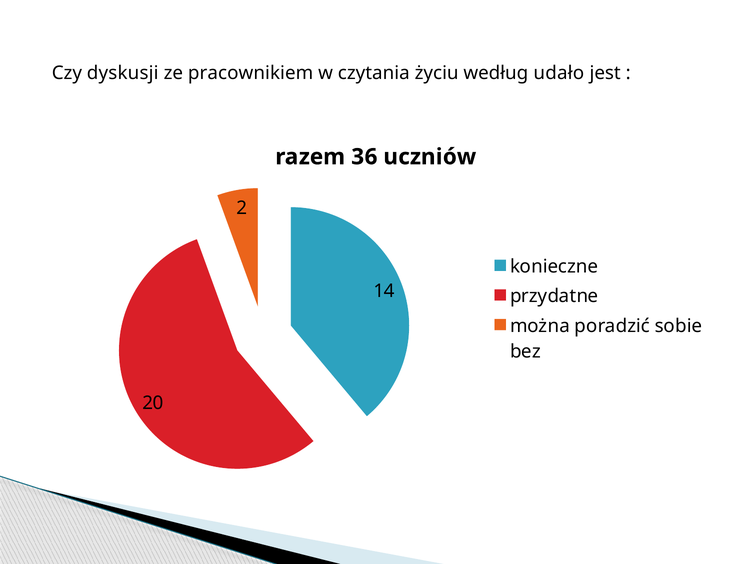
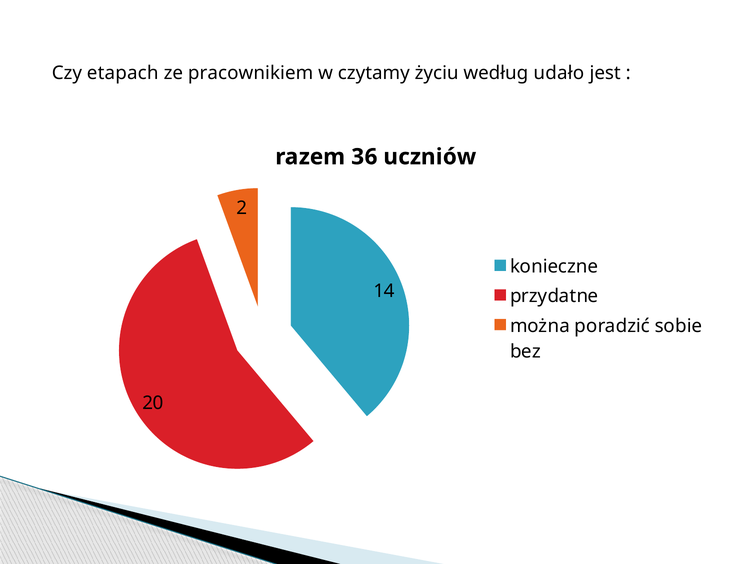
dyskusji: dyskusji -> etapach
czytania: czytania -> czytamy
